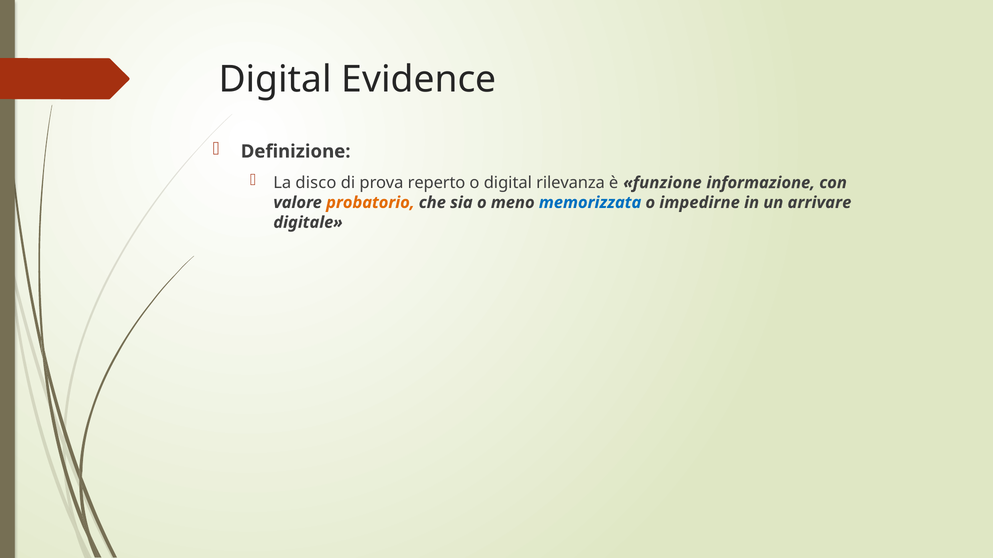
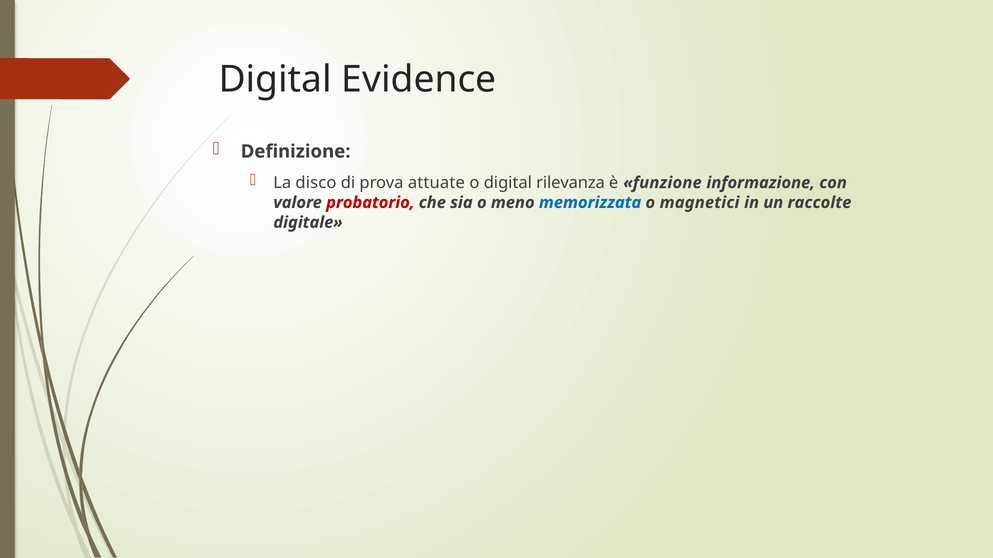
reperto: reperto -> attuate
probatorio colour: orange -> red
impedirne: impedirne -> magnetici
arrivare: arrivare -> raccolte
